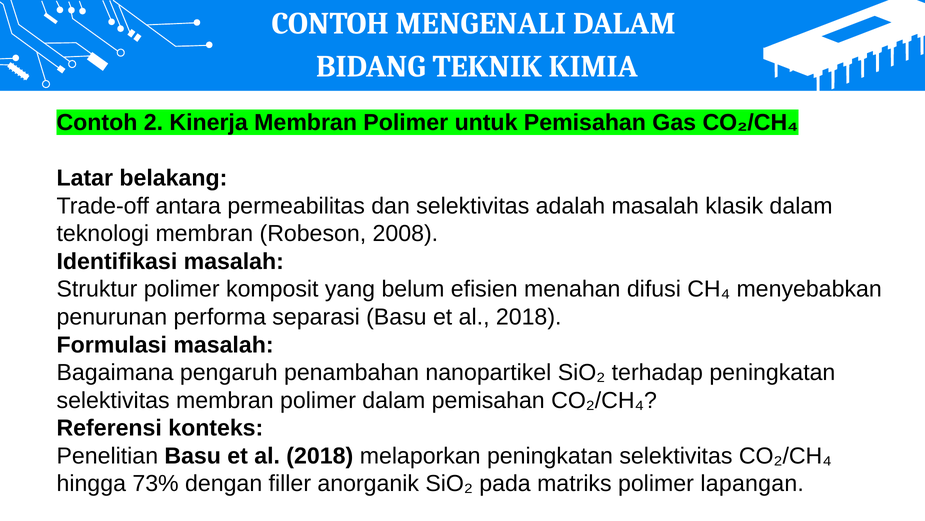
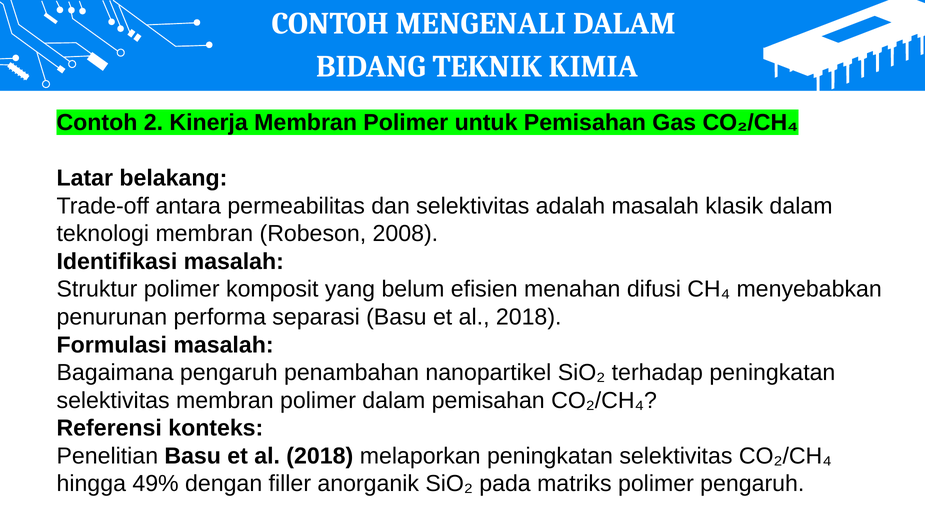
73%: 73% -> 49%
polimer lapangan: lapangan -> pengaruh
